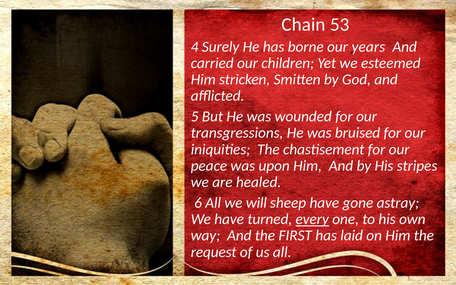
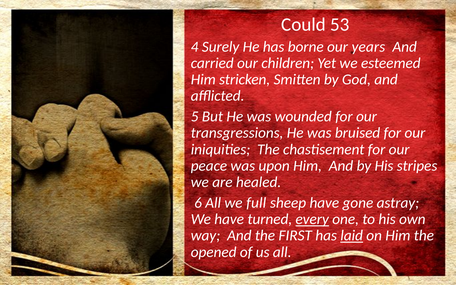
Chain: Chain -> Could
will: will -> full
laid underline: none -> present
request: request -> opened
